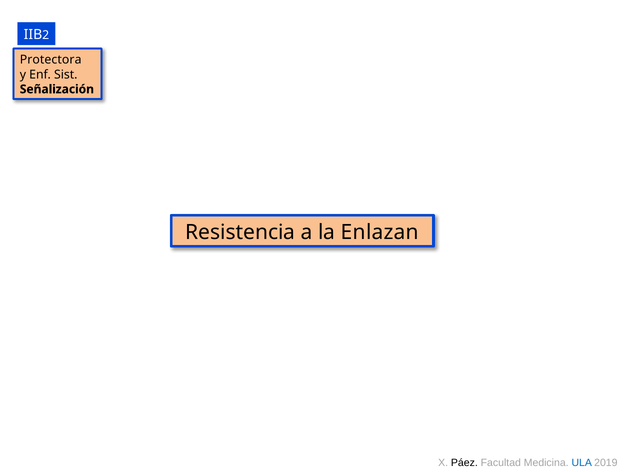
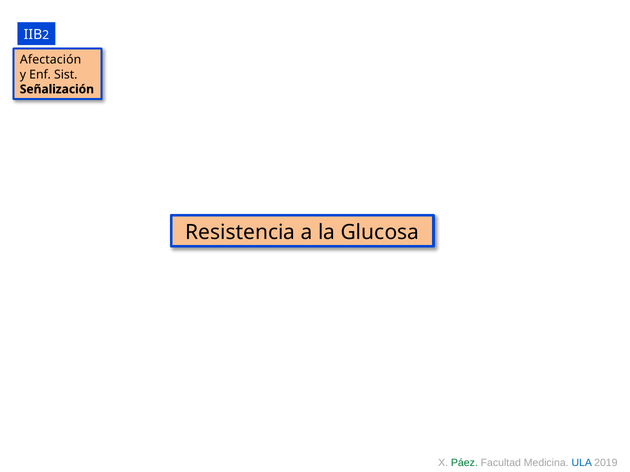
Protectora: Protectora -> Afectación
Enlazan: Enlazan -> Glucosa
Páez colour: black -> green
